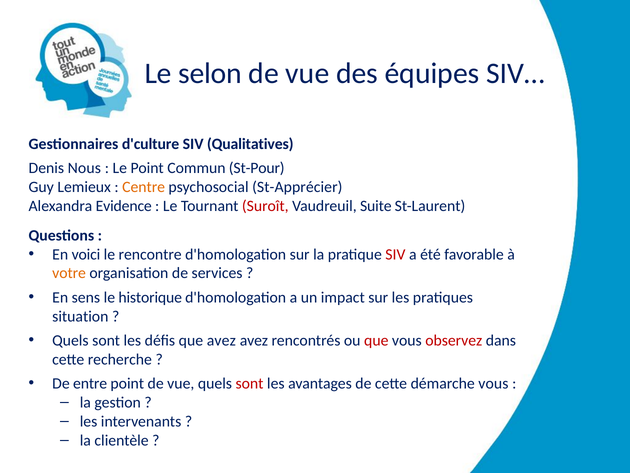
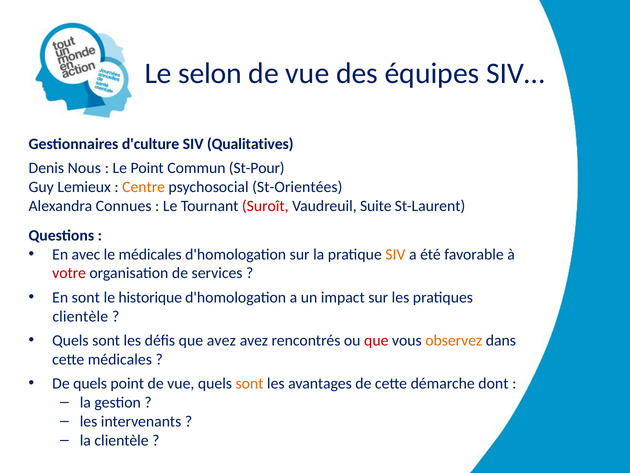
St-Apprécier: St-Apprécier -> St-Orientées
Evidence: Evidence -> Connues
voici: voici -> avec
le rencontre: rencontre -> médicales
SIV at (395, 254) colour: red -> orange
votre colour: orange -> red
En sens: sens -> sont
situation at (80, 316): situation -> clientèle
observez colour: red -> orange
cette recherche: recherche -> médicales
De entre: entre -> quels
sont at (250, 383) colour: red -> orange
démarche vous: vous -> dont
